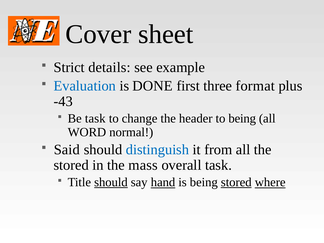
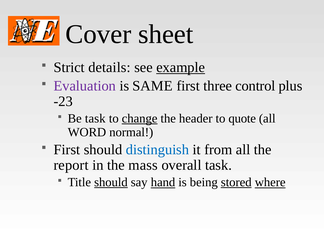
example underline: none -> present
Evaluation colour: blue -> purple
DONE: DONE -> SAME
format: format -> control
-43: -43 -> -23
change underline: none -> present
to being: being -> quote
Said at (67, 150): Said -> First
stored at (71, 165): stored -> report
